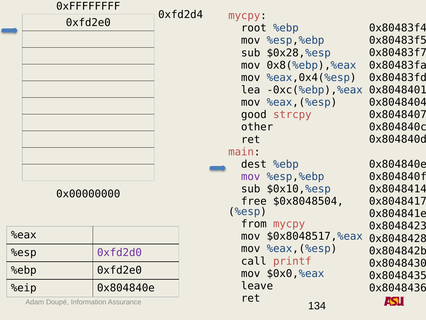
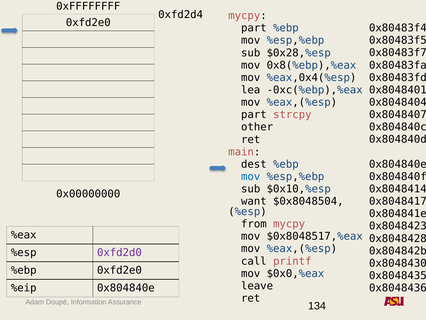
root at (254, 28): root -> part
good at (254, 115): good -> part
mov at (251, 176) colour: purple -> blue
free: free -> want
